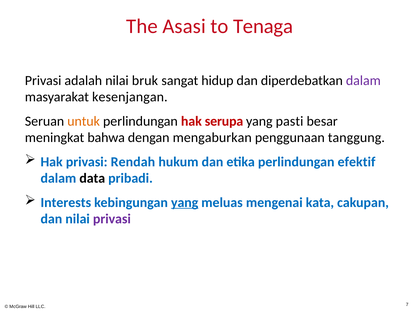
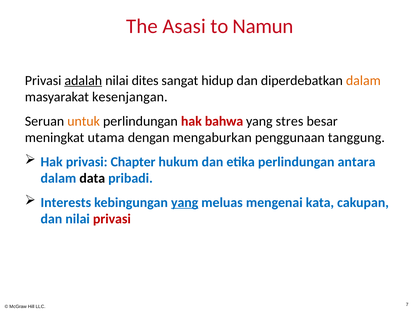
Tenaga: Tenaga -> Namun
adalah underline: none -> present
bruk: bruk -> dites
dalam at (363, 80) colour: purple -> orange
serupa: serupa -> bahwa
pasti: pasti -> stres
bahwa: bahwa -> utama
Rendah: Rendah -> Chapter
efektif: efektif -> antara
privasi at (112, 219) colour: purple -> red
